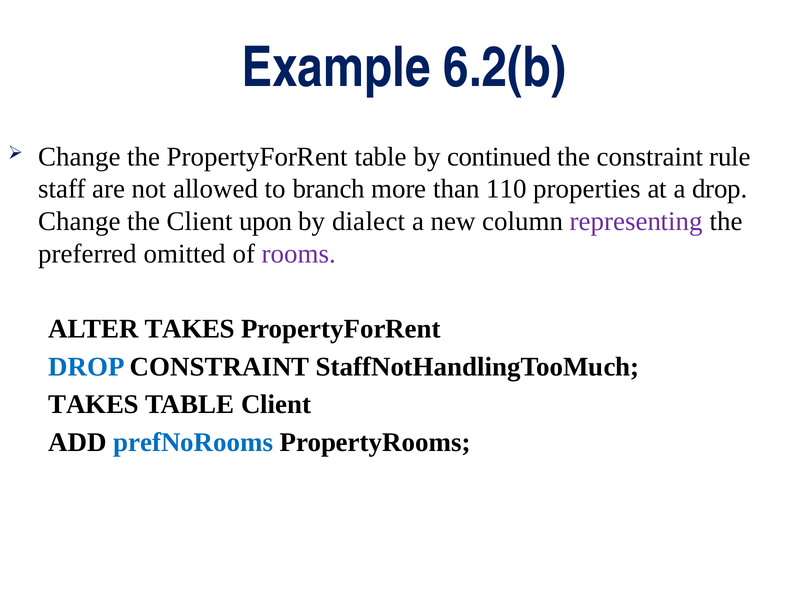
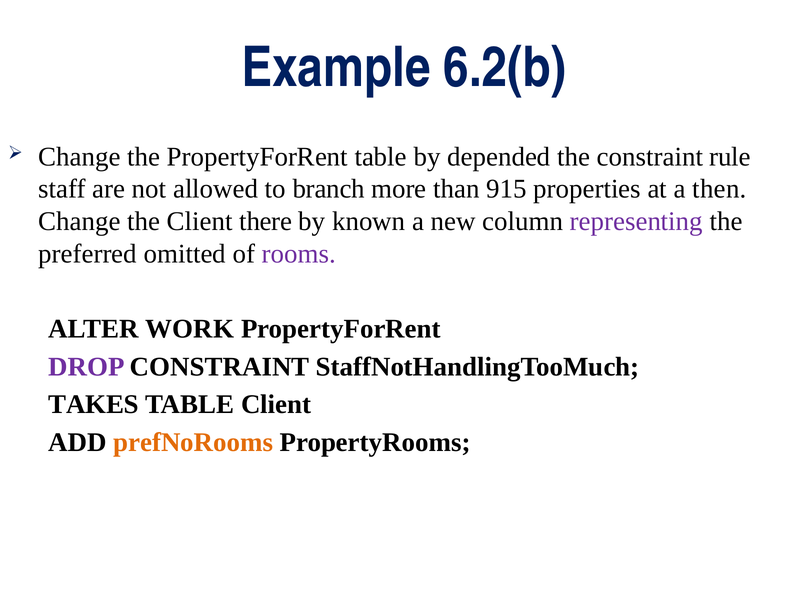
continued: continued -> depended
110: 110 -> 915
a drop: drop -> then
upon: upon -> there
dialect: dialect -> known
ALTER TAKES: TAKES -> WORK
DROP at (87, 367) colour: blue -> purple
prefNoRooms colour: blue -> orange
